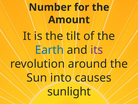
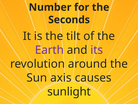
Amount: Amount -> Seconds
Earth colour: blue -> purple
into: into -> axis
